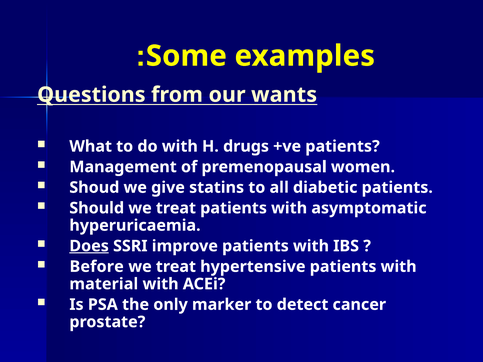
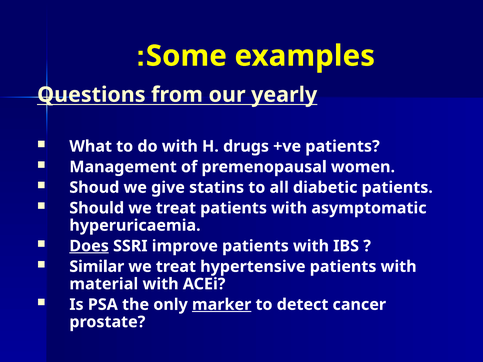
wants: wants -> yearly
Before: Before -> Similar
marker underline: none -> present
